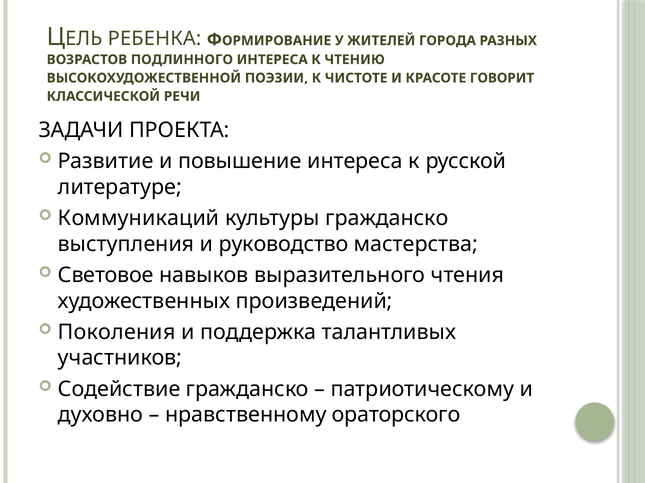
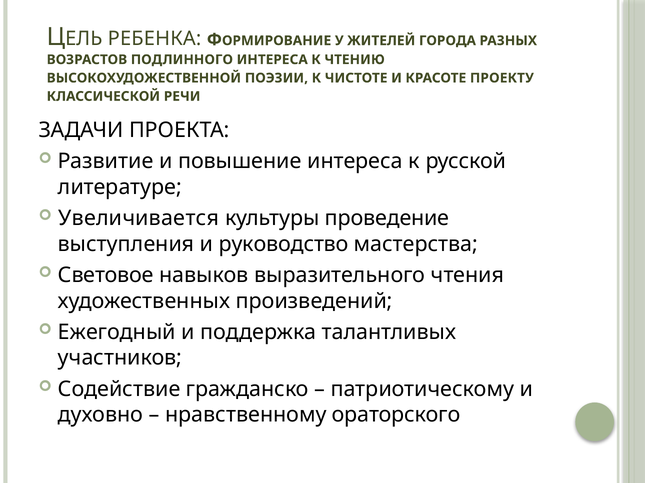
ГОВОРИТ: ГОВОРИТ -> ПРОЕКТУ
Коммуникаций: Коммуникаций -> Увеличивается
культуры гражданско: гражданско -> проведение
Поколения: Поколения -> Ежегодный
